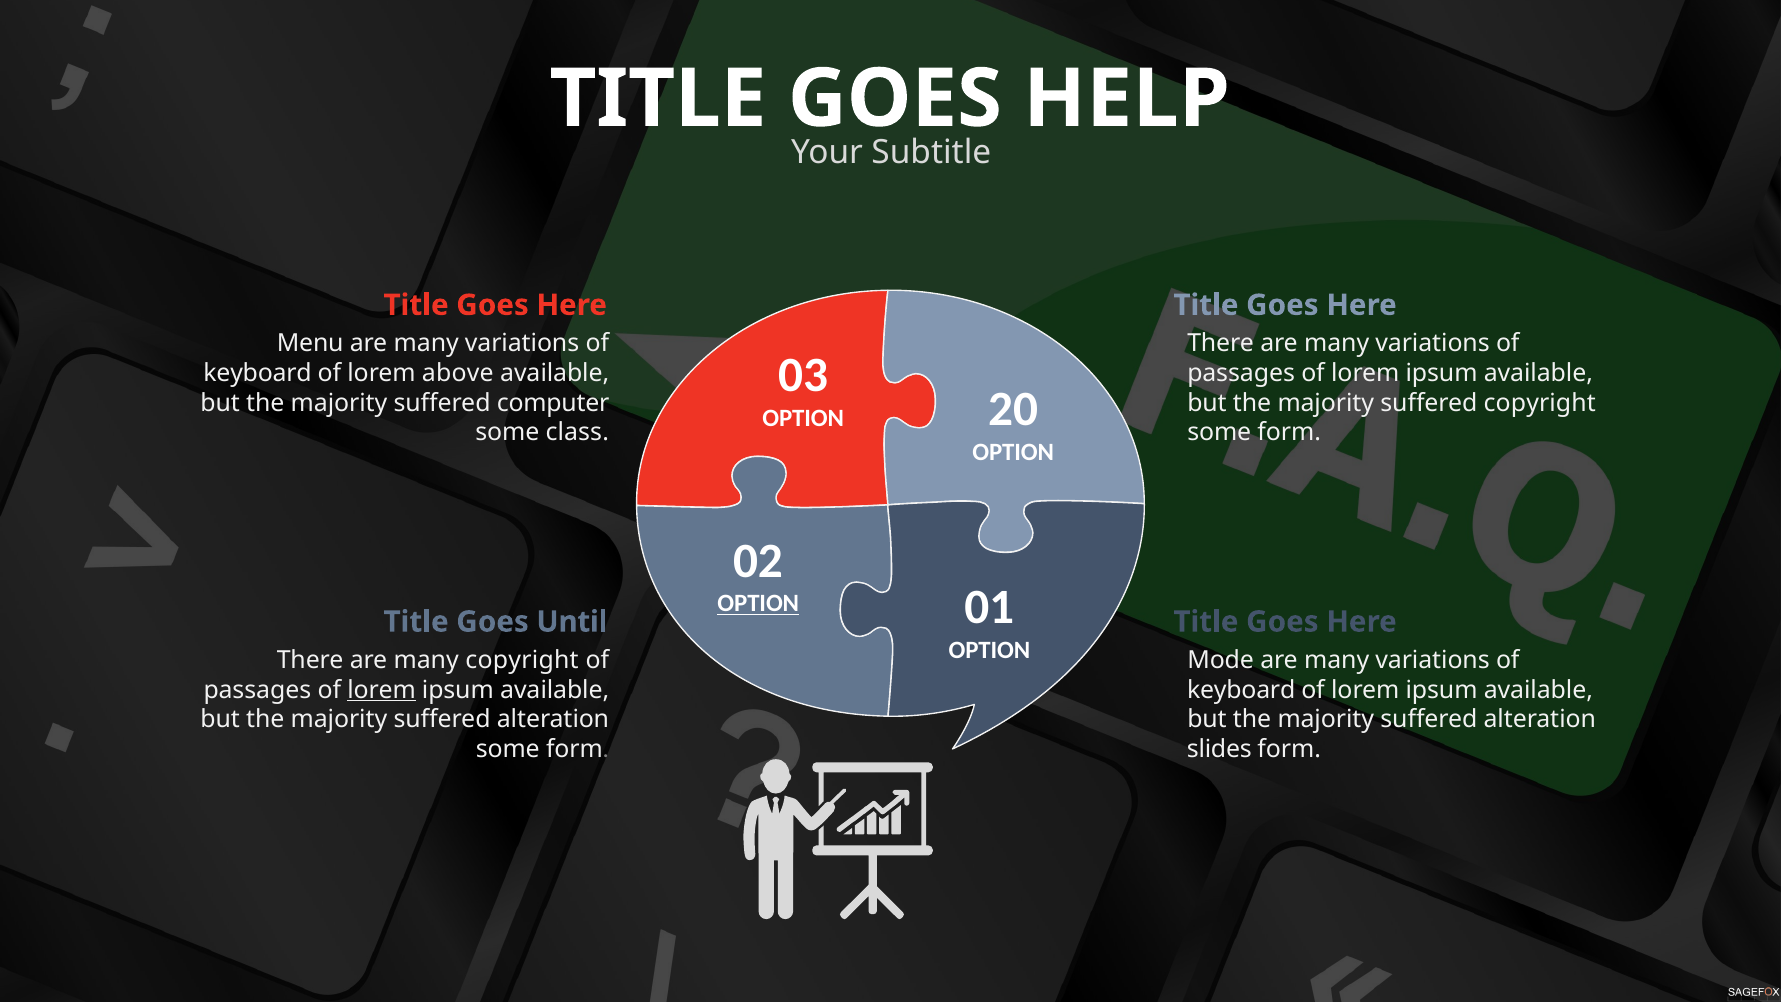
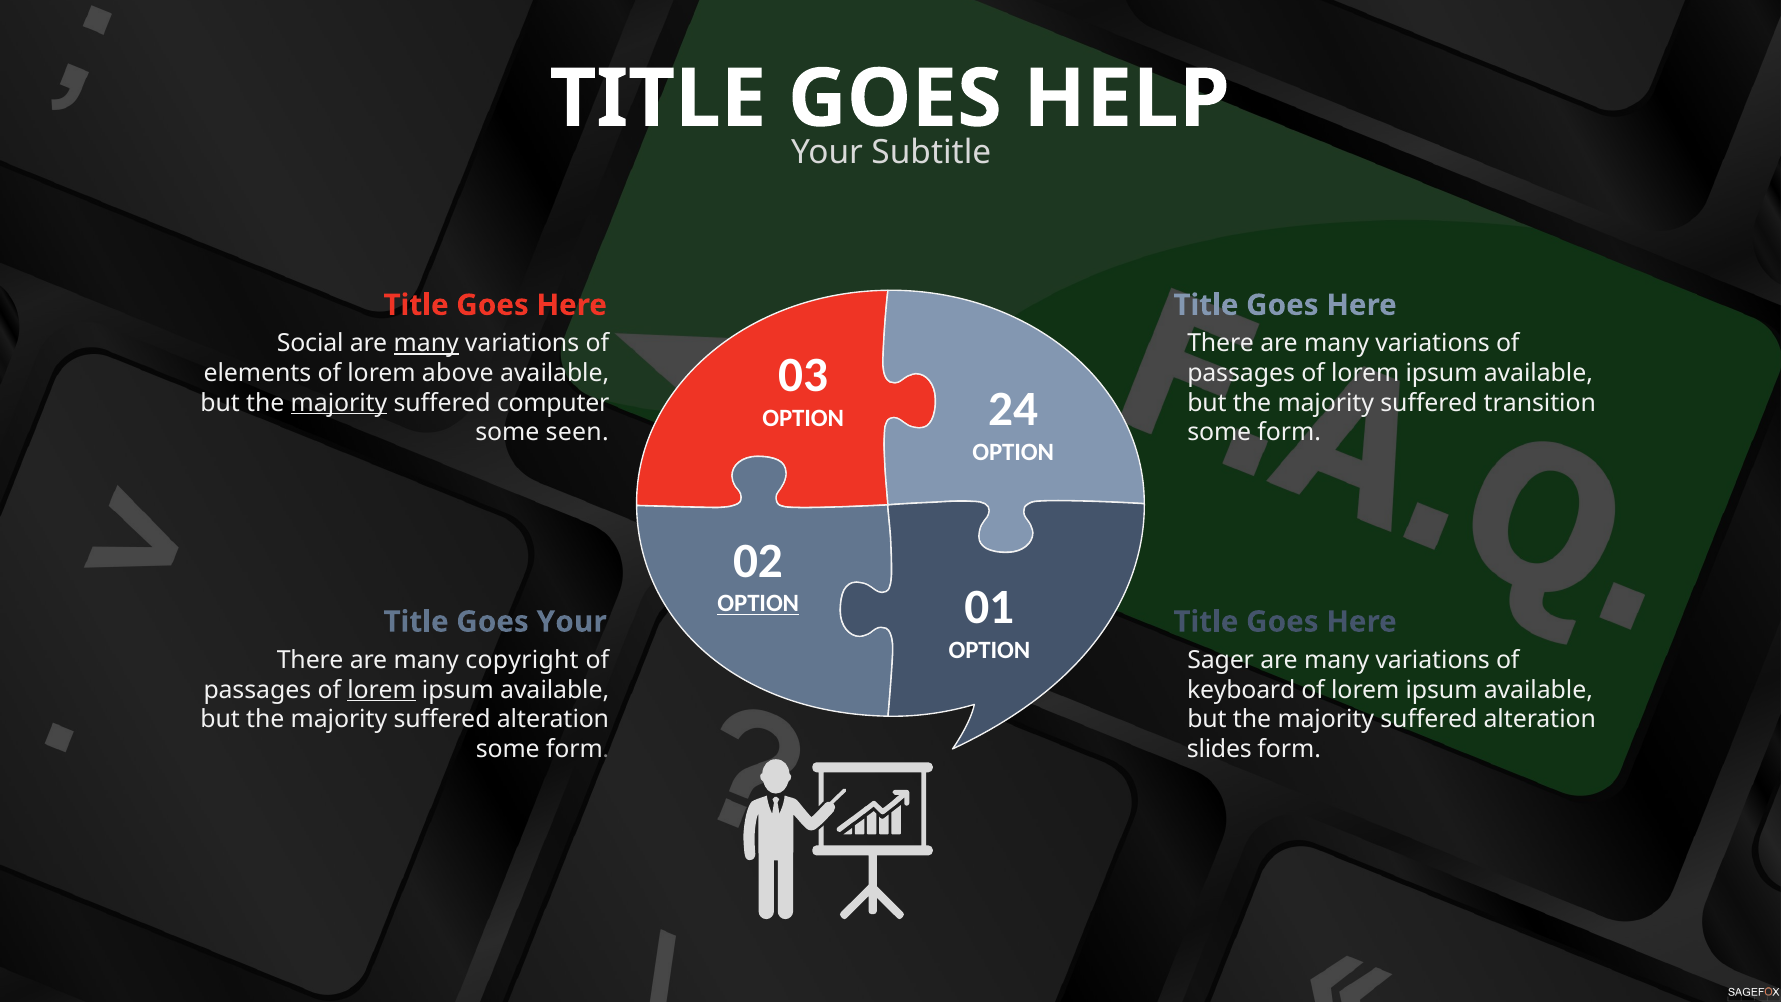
Menu: Menu -> Social
many at (426, 343) underline: none -> present
keyboard at (258, 373): keyboard -> elements
majority at (339, 403) underline: none -> present
suffered copyright: copyright -> transition
20: 20 -> 24
class: class -> seen
Goes Until: Until -> Your
Mode: Mode -> Sager
